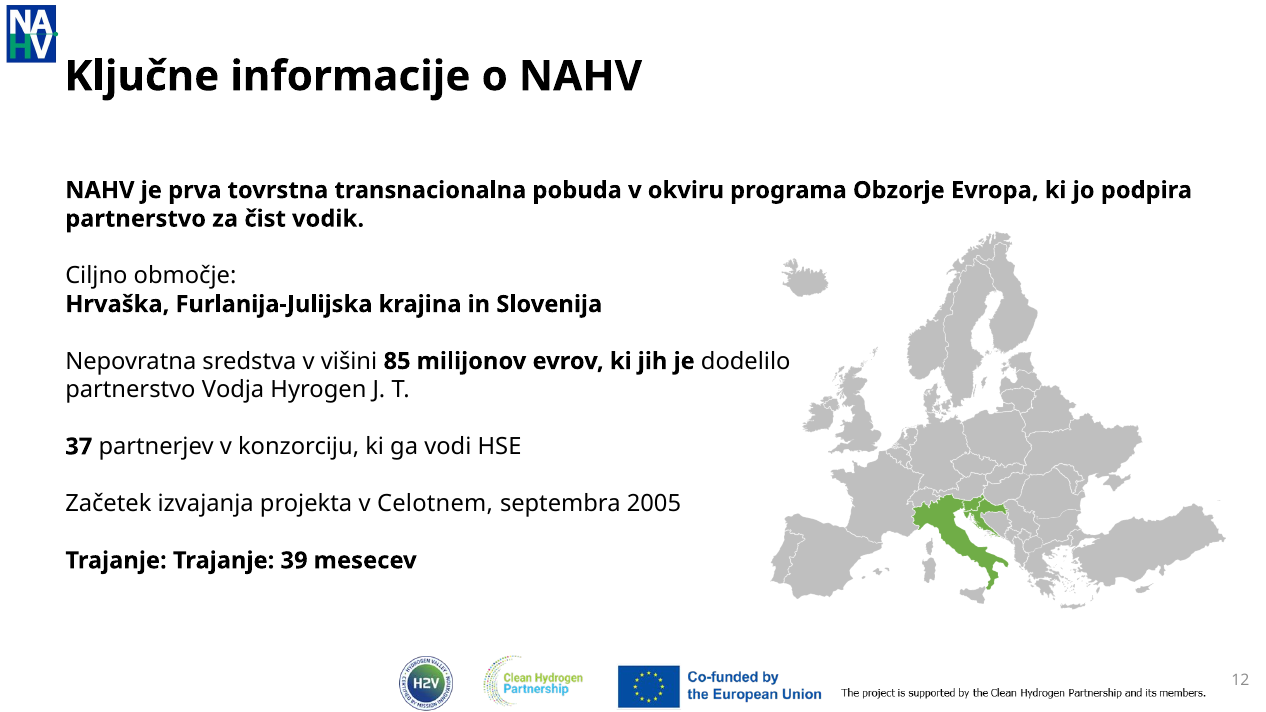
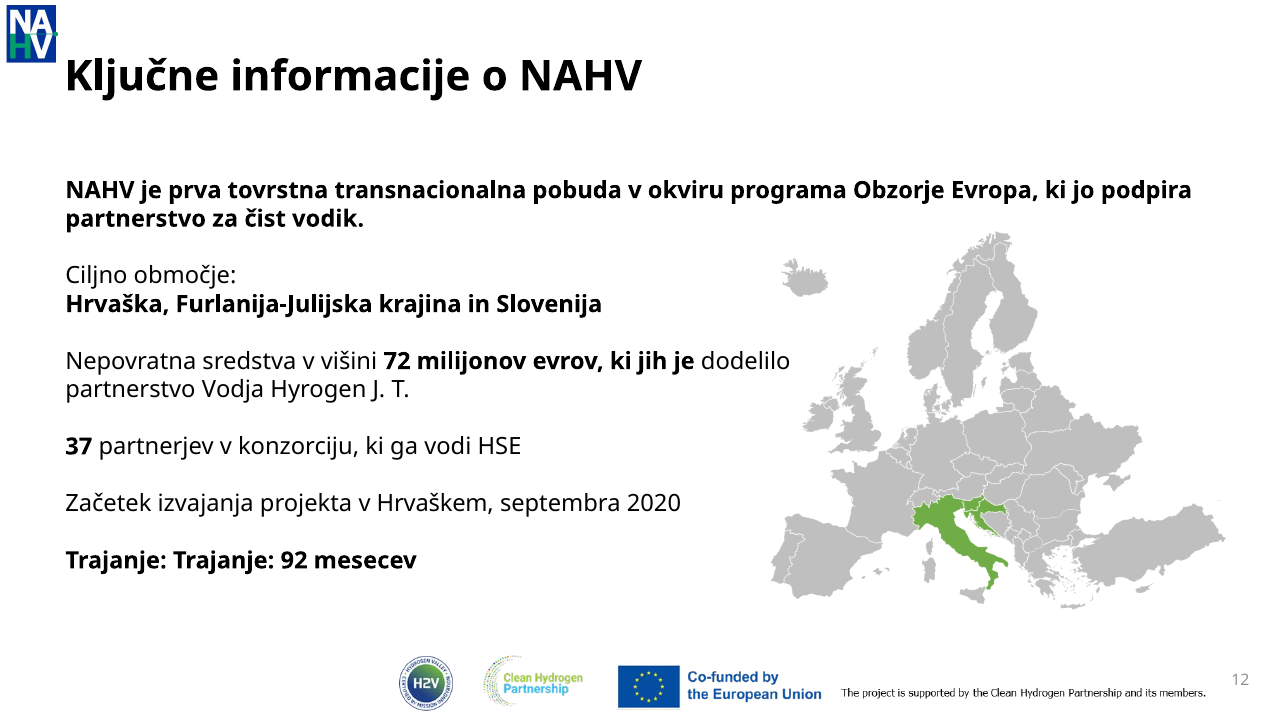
85: 85 -> 72
Celotnem: Celotnem -> Hrvaškem
2005: 2005 -> 2020
39: 39 -> 92
